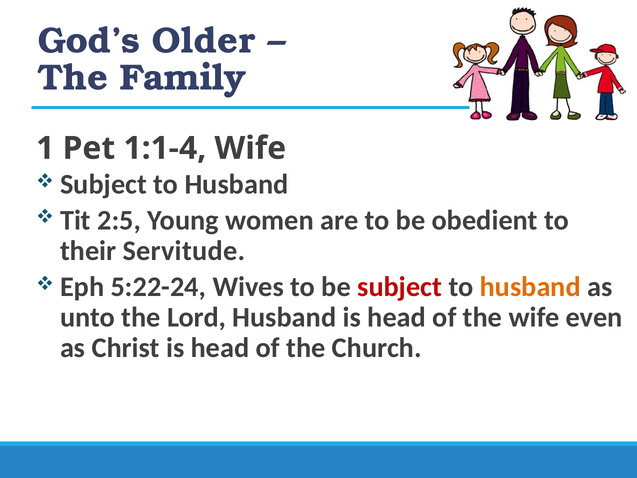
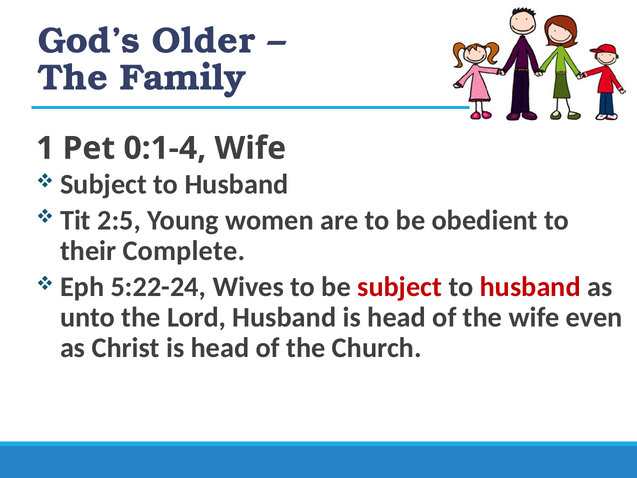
1:1-4: 1:1-4 -> 0:1-4
Servitude: Servitude -> Complete
husband at (530, 287) colour: orange -> red
